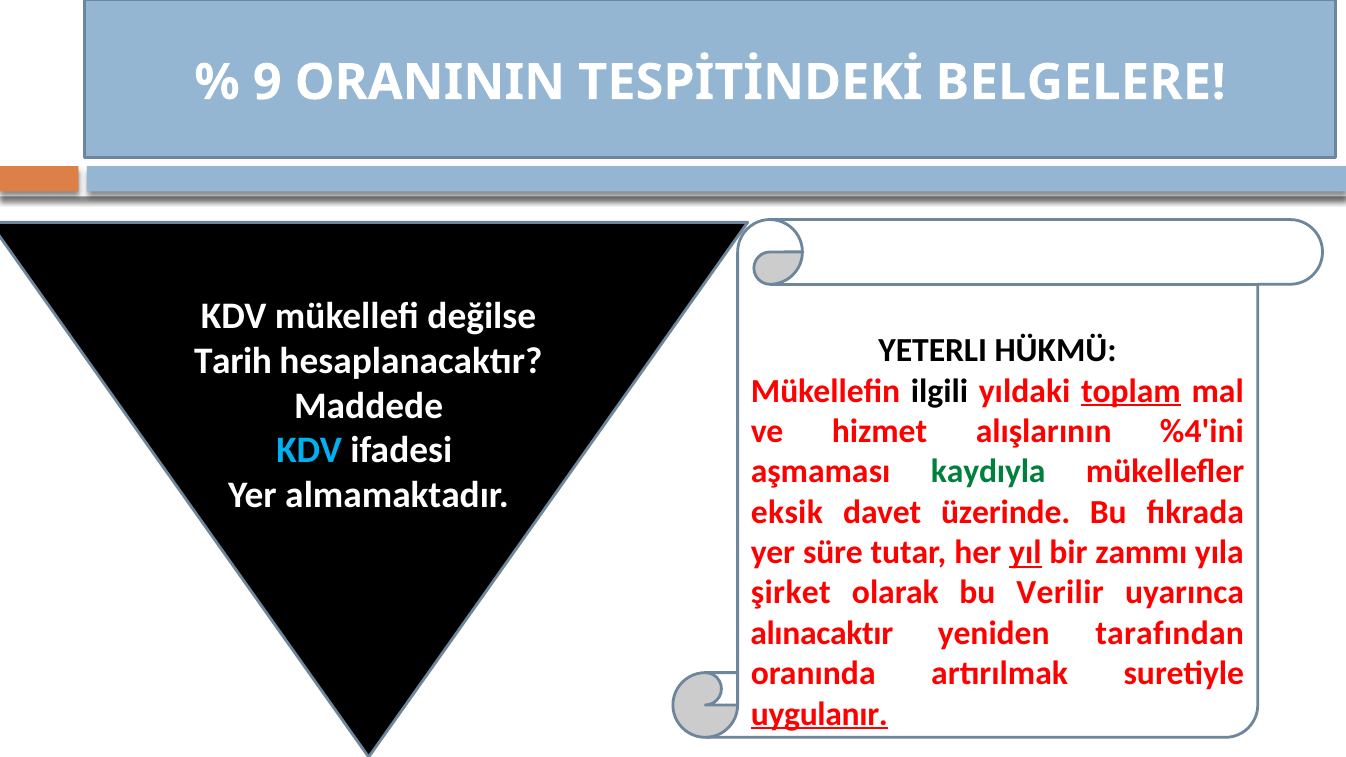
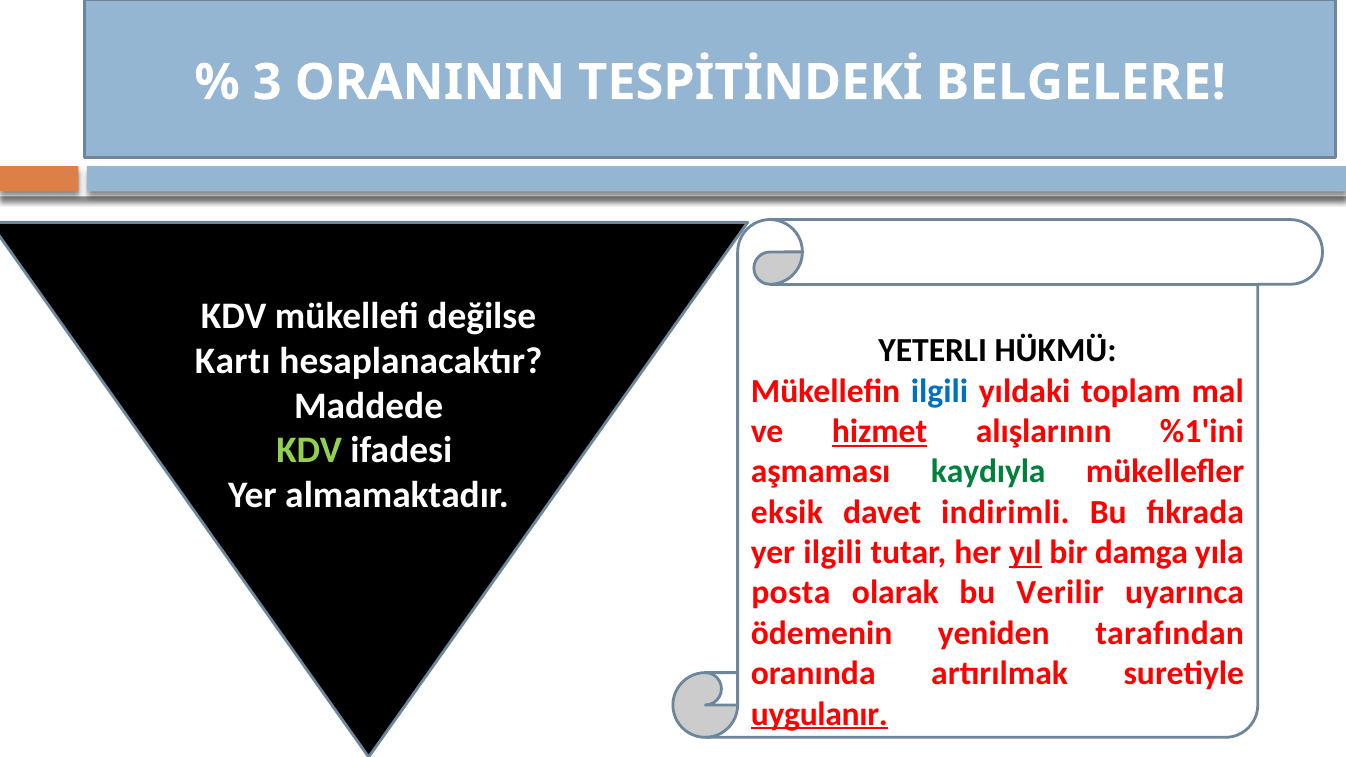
9: 9 -> 3
Tarih: Tarih -> Kartı
ilgili at (940, 391) colour: black -> blue
toplam underline: present -> none
hizmet underline: none -> present
%4'ini: %4'ini -> %1'ini
KDV at (309, 451) colour: light blue -> light green
üzerinde: üzerinde -> indirimli
yer süre: süre -> ilgili
zammı: zammı -> damga
şirket: şirket -> posta
alınacaktır: alınacaktır -> ödemenin
